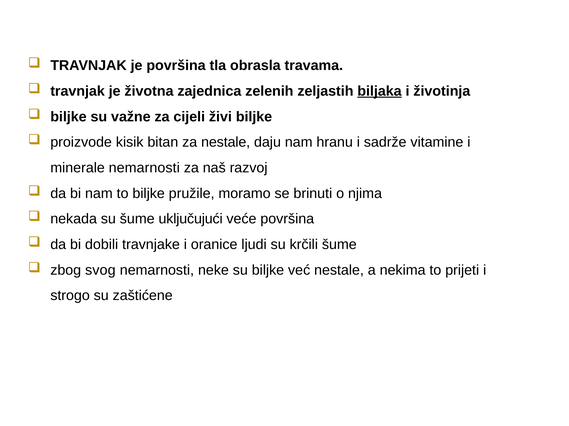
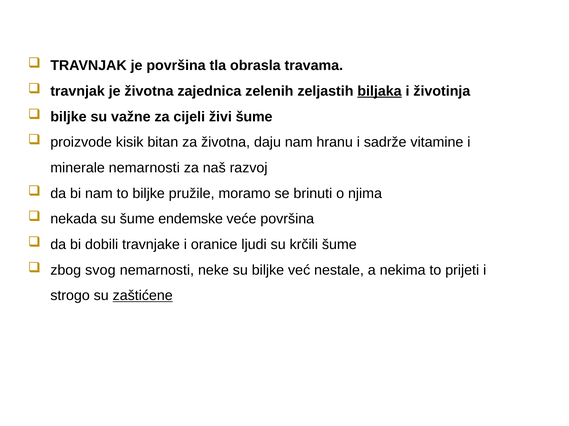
živi biljke: biljke -> šume
za nestale: nestale -> životna
uključujući: uključujući -> endemske
zaštićene underline: none -> present
